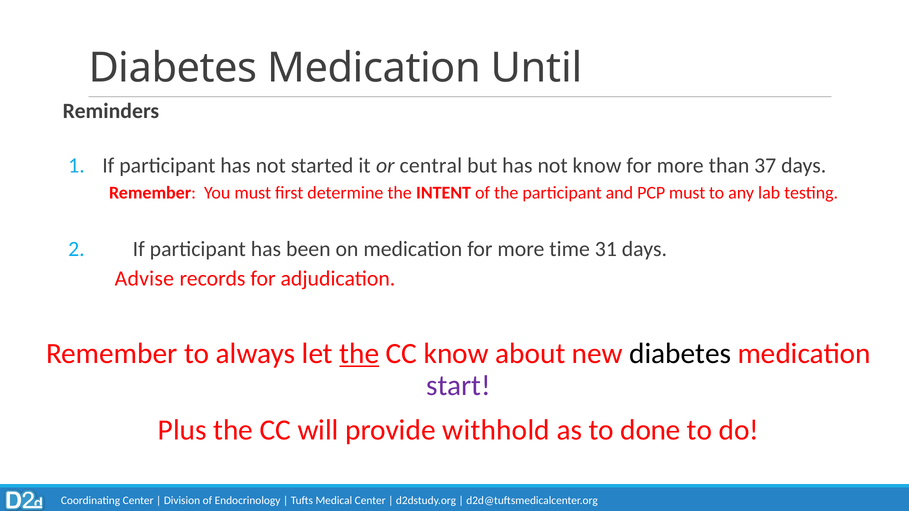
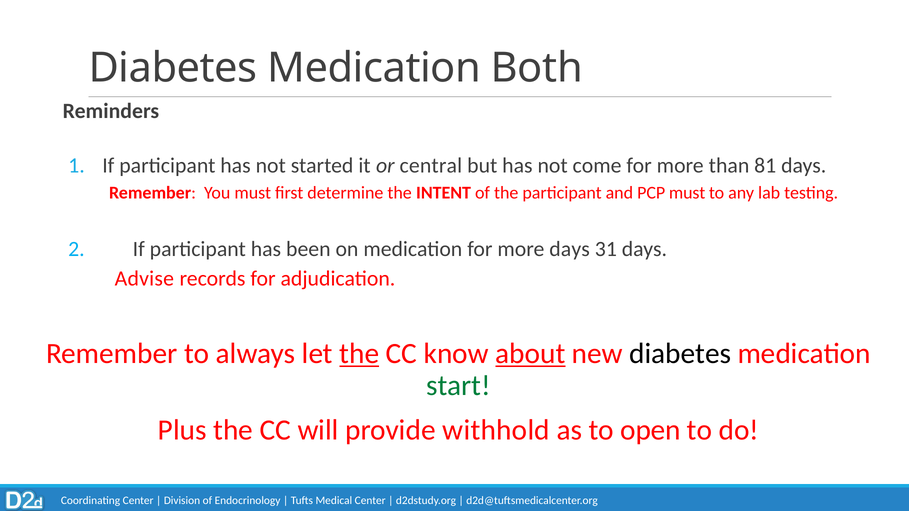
Until: Until -> Both
not know: know -> come
37: 37 -> 81
more time: time -> days
about underline: none -> present
start colour: purple -> green
done: done -> open
